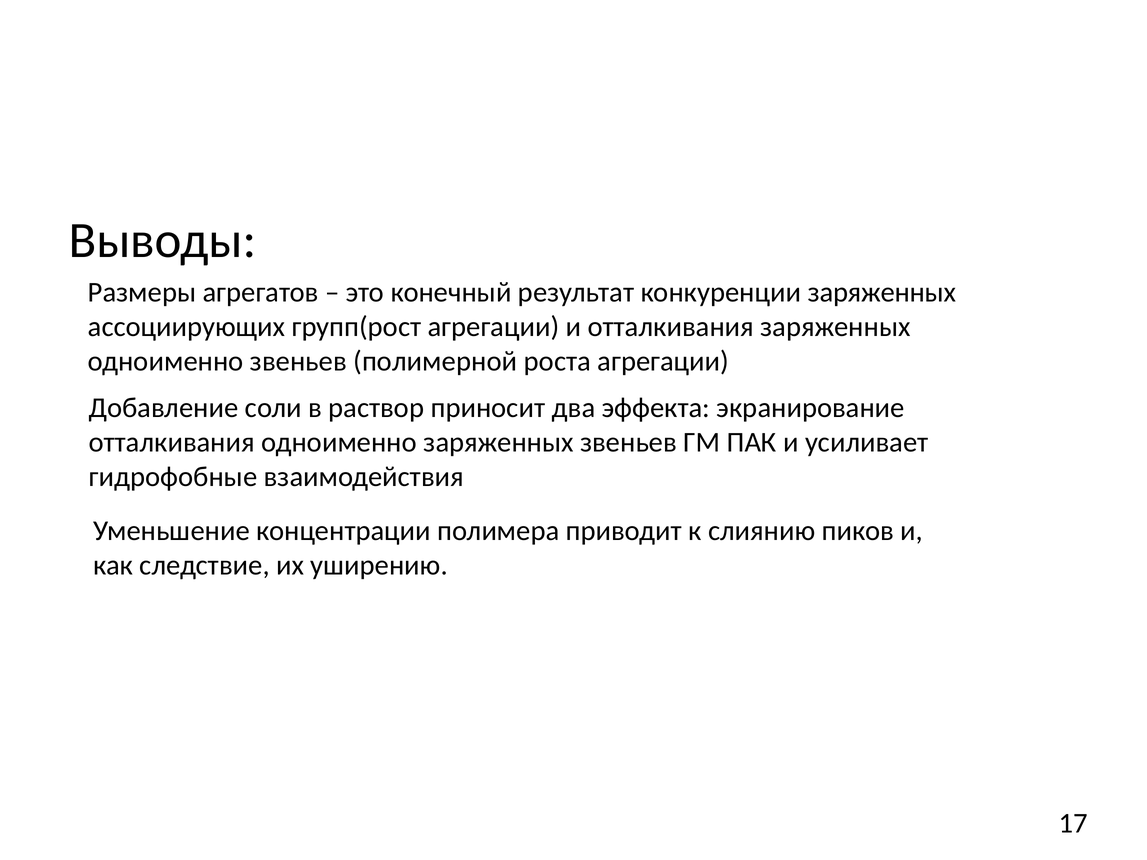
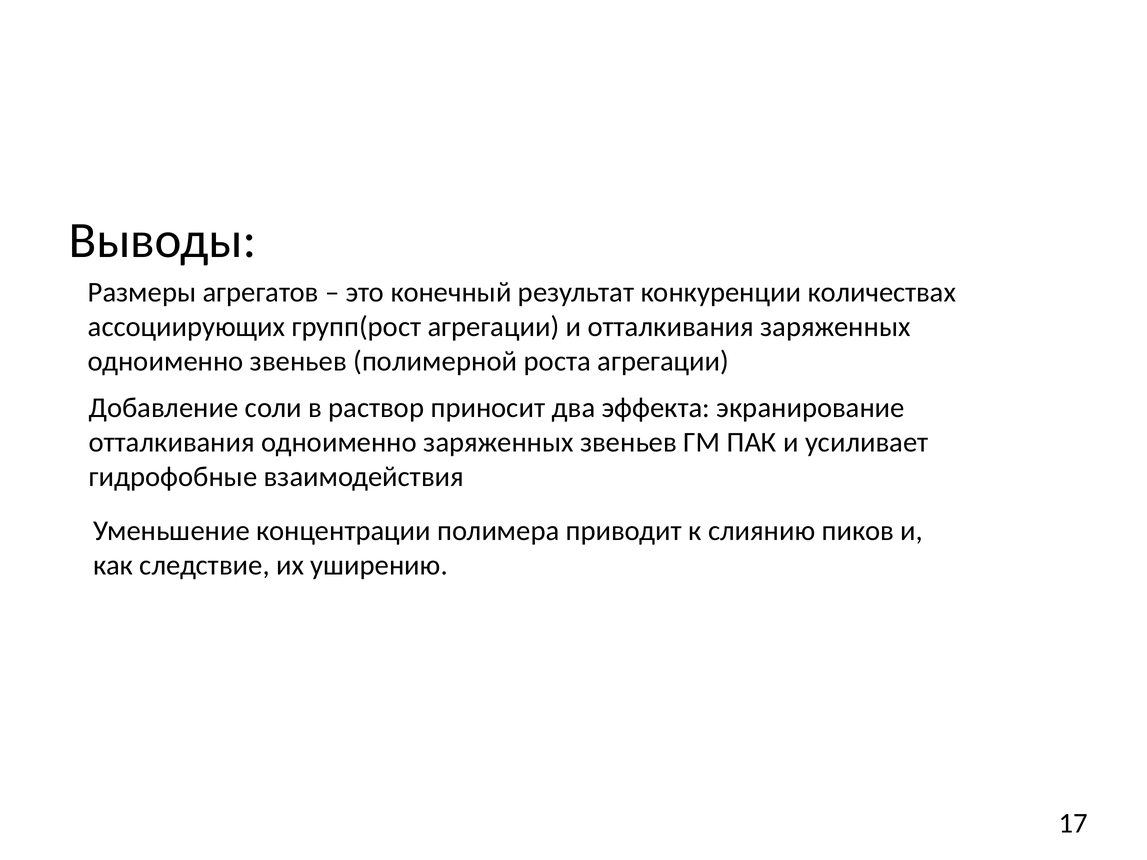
конкуренции заряженных: заряженных -> количествах
